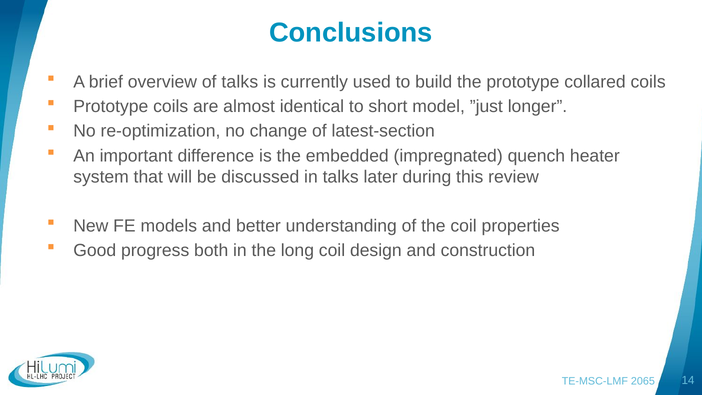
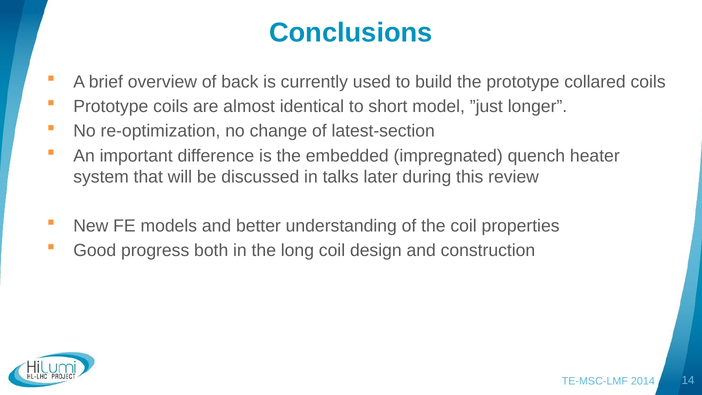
of talks: talks -> back
2065: 2065 -> 2014
